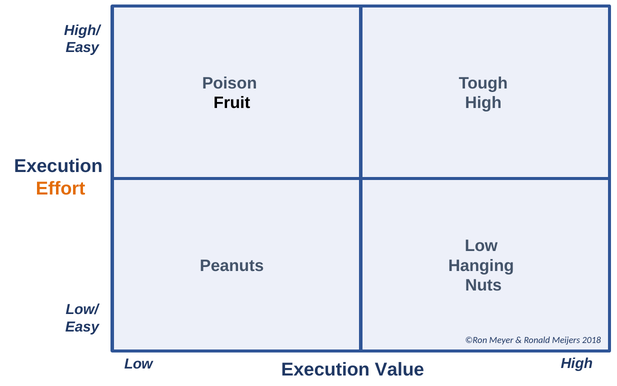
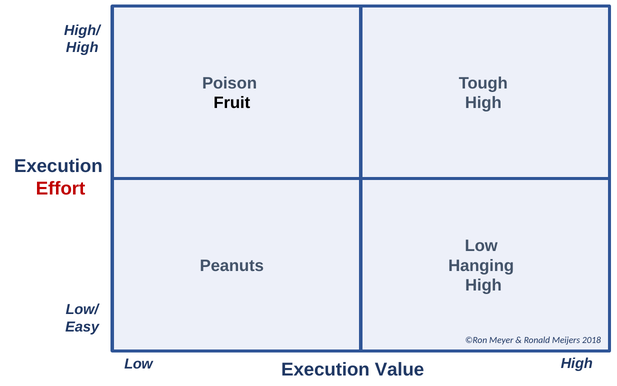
Easy at (82, 48): Easy -> High
Effort colour: orange -> red
Nuts at (483, 285): Nuts -> High
